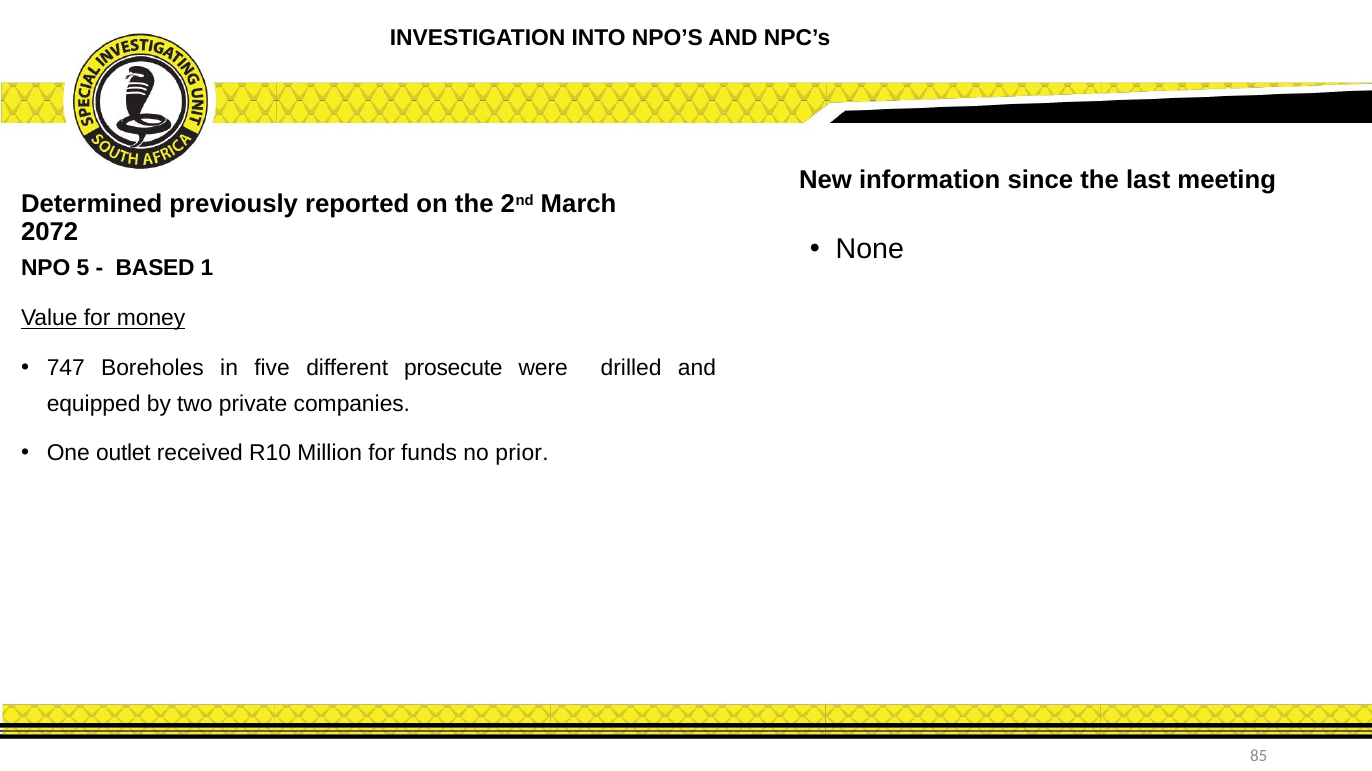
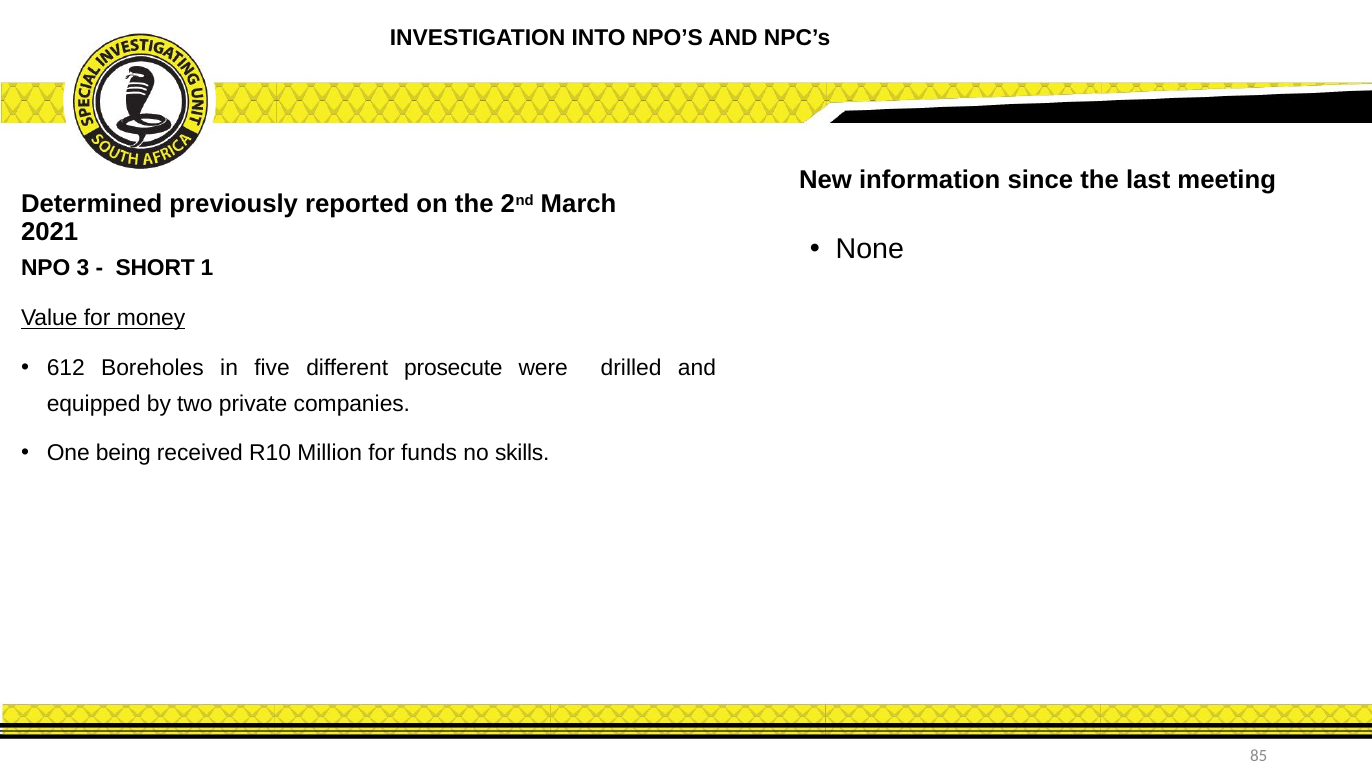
2072: 2072 -> 2021
5: 5 -> 3
BASED: BASED -> SHORT
747: 747 -> 612
outlet: outlet -> being
prior: prior -> skills
